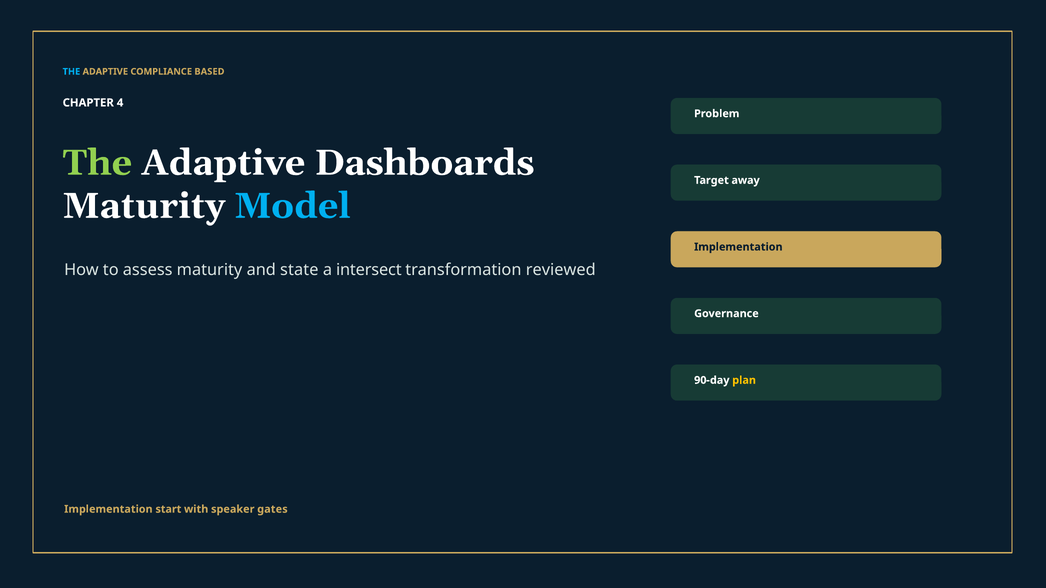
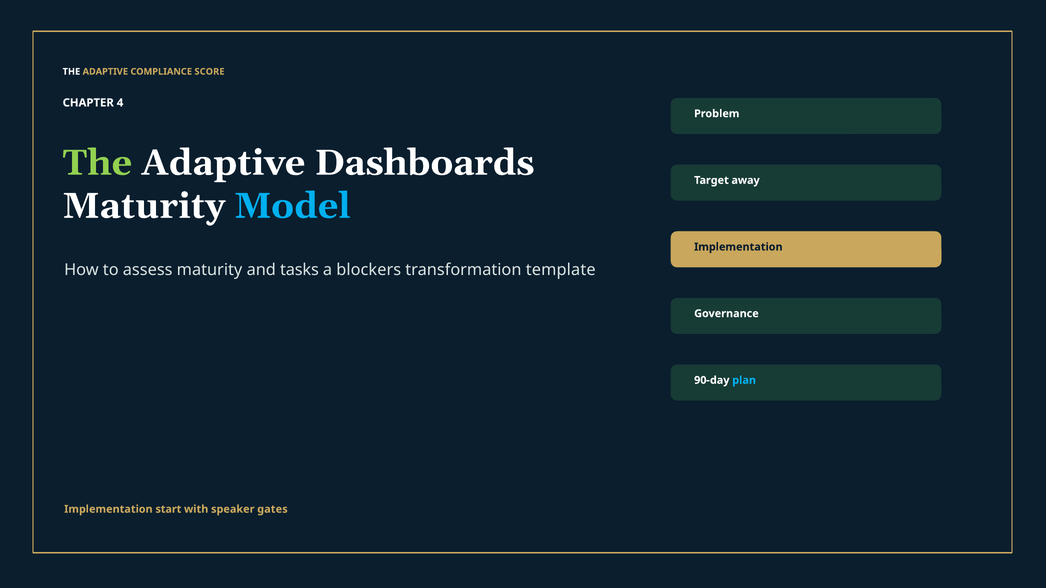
THE at (71, 72) colour: light blue -> white
BASED: BASED -> SCORE
state: state -> tasks
intersect: intersect -> blockers
reviewed: reviewed -> template
plan colour: yellow -> light blue
